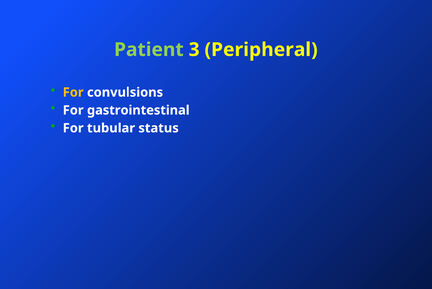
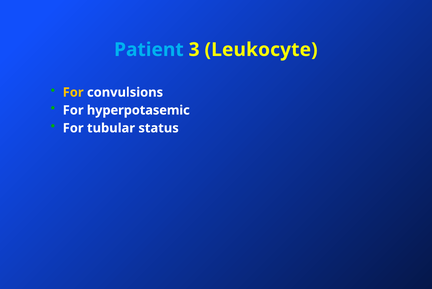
Patient colour: light green -> light blue
Peripheral: Peripheral -> Leukocyte
gastrointestinal: gastrointestinal -> hyperpotasemic
